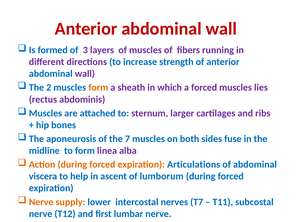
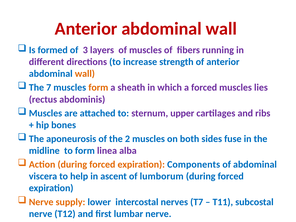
wall at (85, 74) colour: purple -> orange
2: 2 -> 7
larger: larger -> upper
7: 7 -> 2
Articulations: Articulations -> Components
